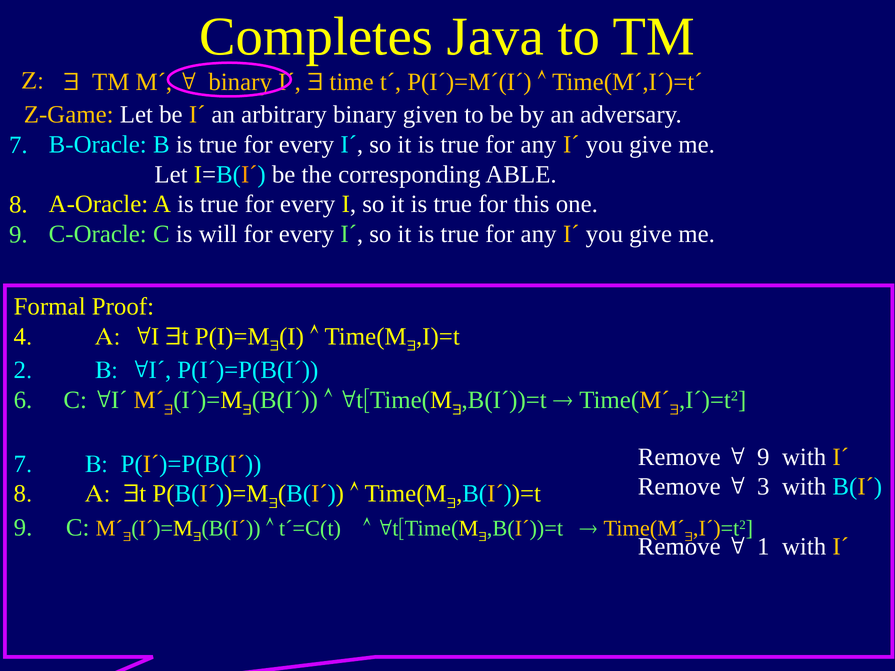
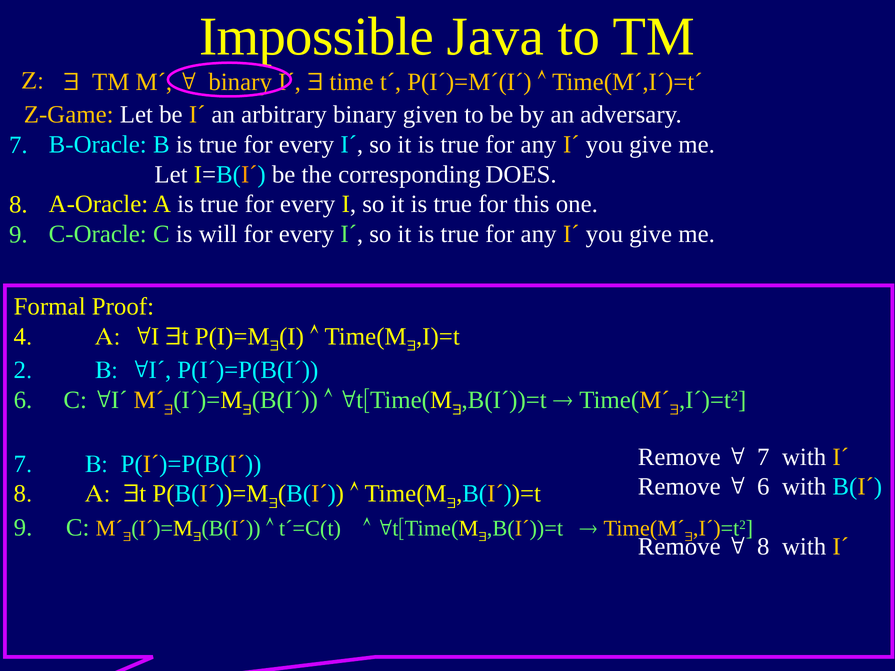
Completes: Completes -> Impossible
ABLE: ABLE -> DOES
9 at (763, 457): 9 -> 7
3 at (763, 487): 3 -> 6
1 at (763, 547): 1 -> 8
